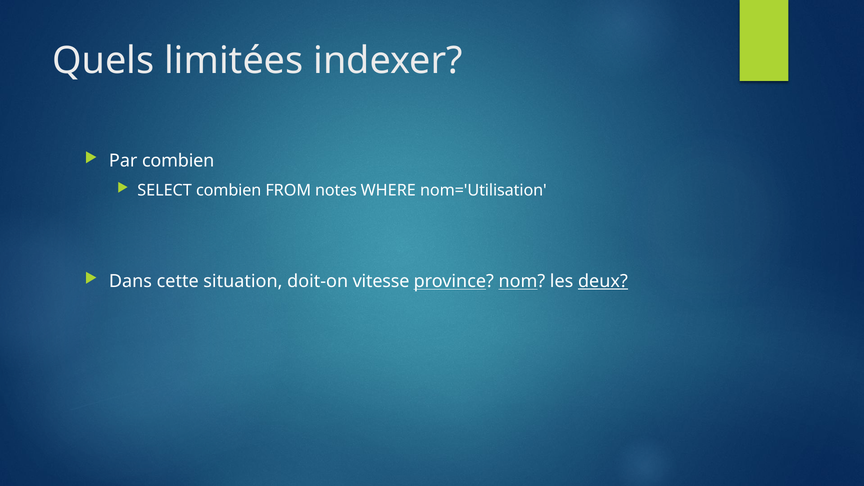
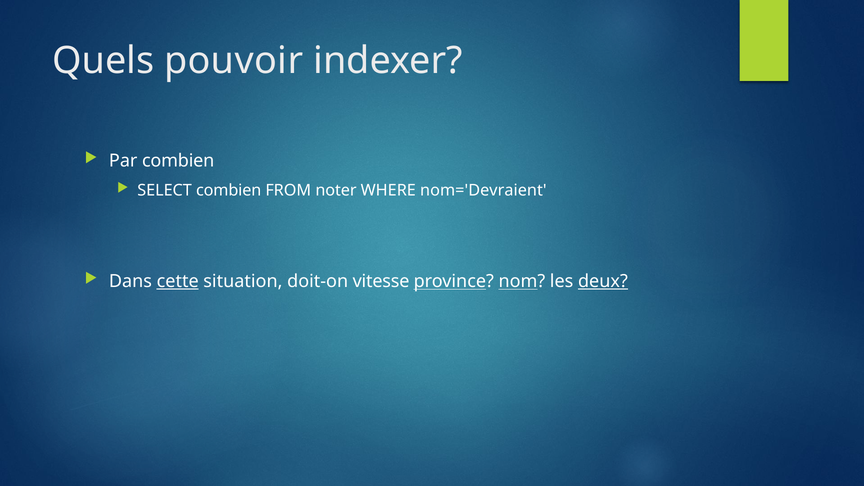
limitées: limitées -> pouvoir
notes: notes -> noter
nom='Utilisation: nom='Utilisation -> nom='Devraient
cette underline: none -> present
